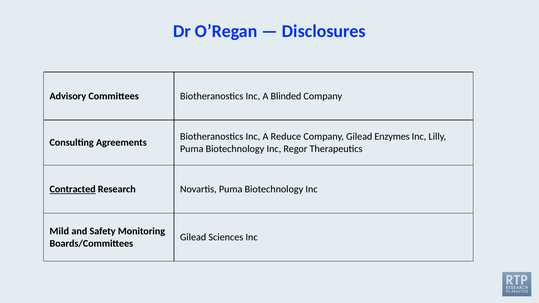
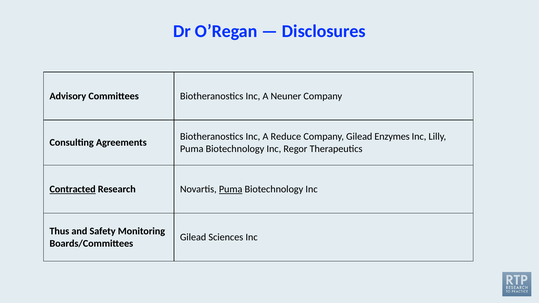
Blinded: Blinded -> Neuner
Puma at (231, 189) underline: none -> present
Mild: Mild -> Thus
